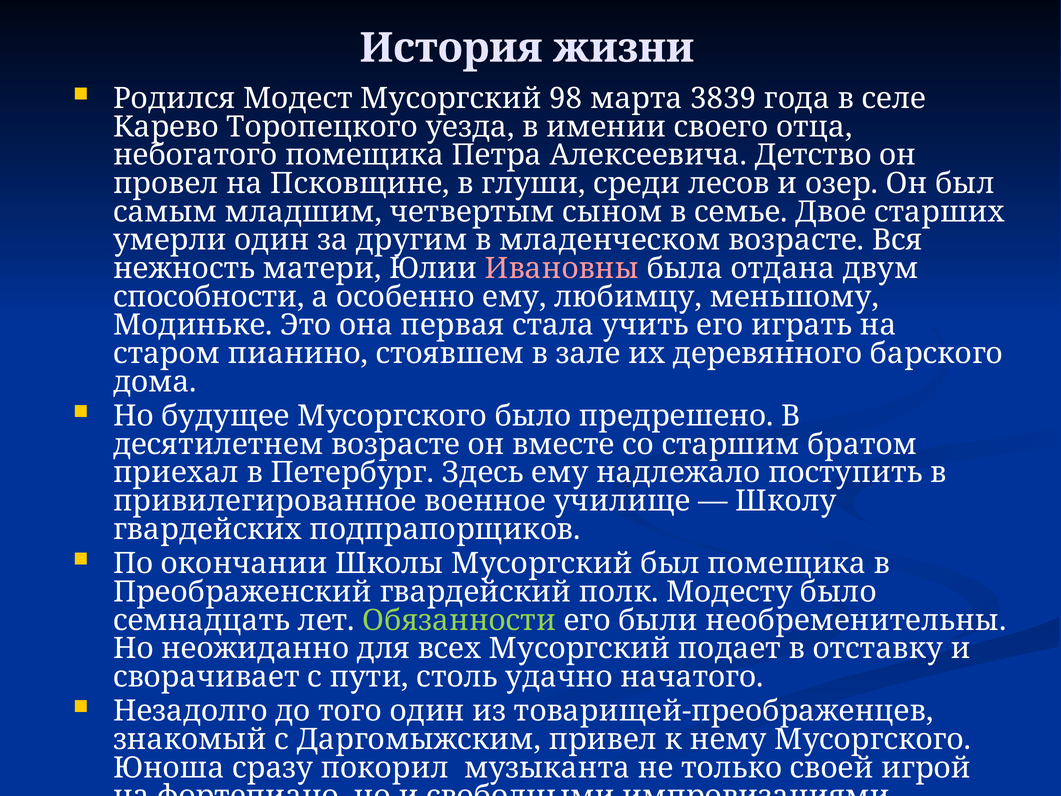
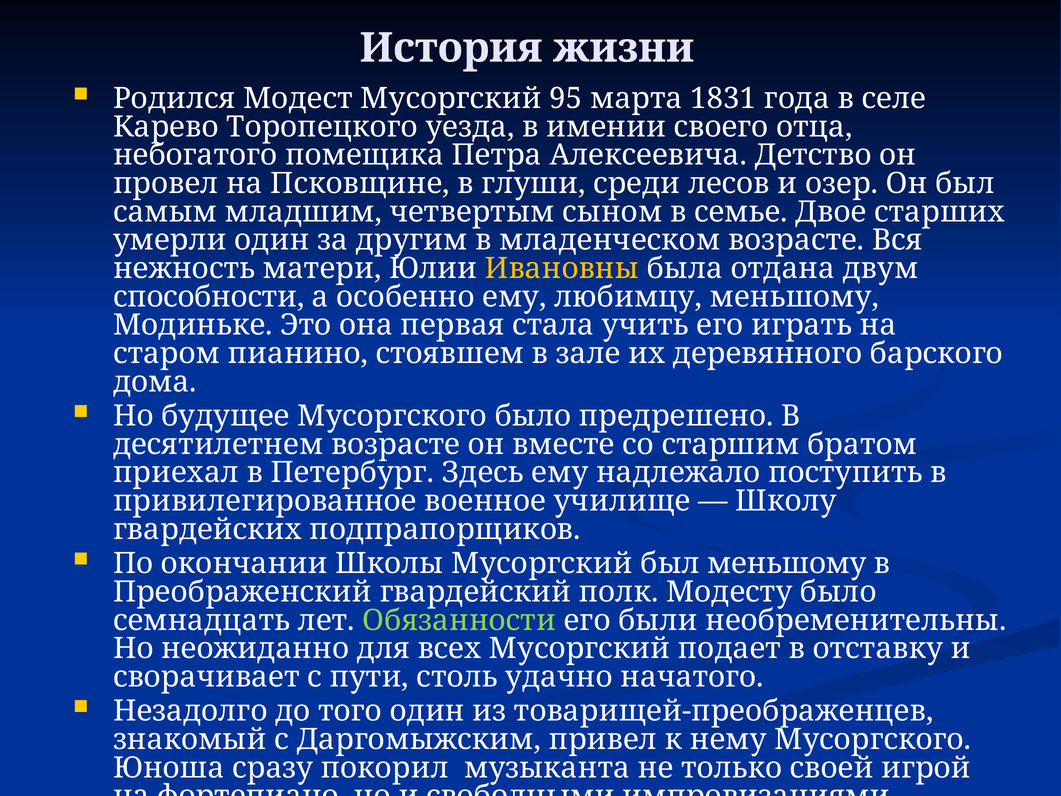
98: 98 -> 95
3839: 3839 -> 1831
Ивановны colour: pink -> yellow
был помещика: помещика -> меньшому
